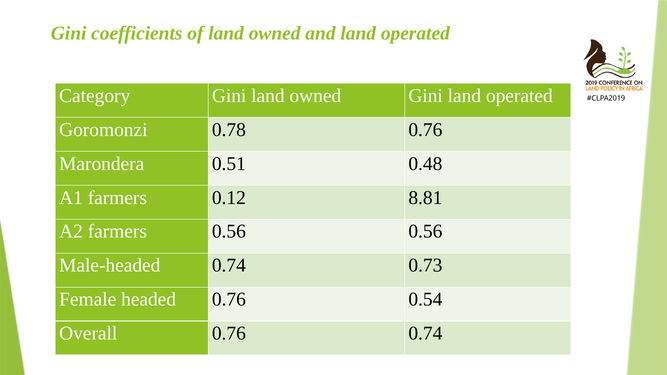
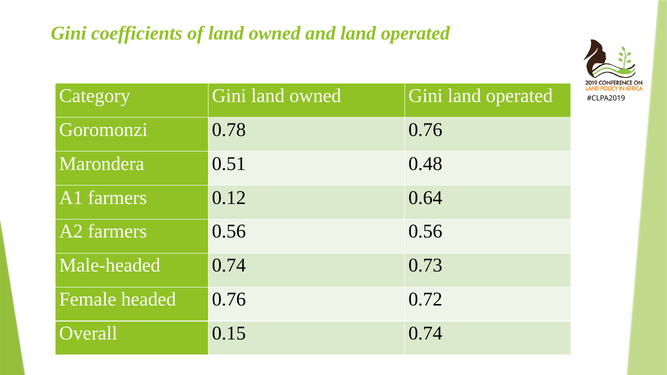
8.81: 8.81 -> 0.64
0.54: 0.54 -> 0.72
Overall 0.76: 0.76 -> 0.15
